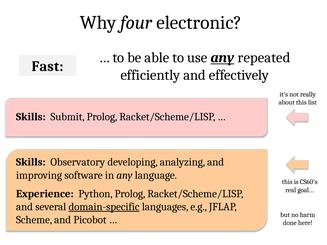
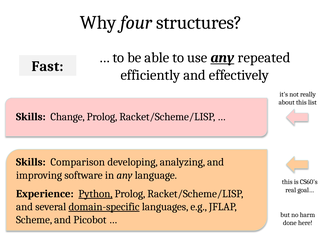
electronic: electronic -> structures
Submit: Submit -> Change
Observatory: Observatory -> Comparison
Python underline: none -> present
